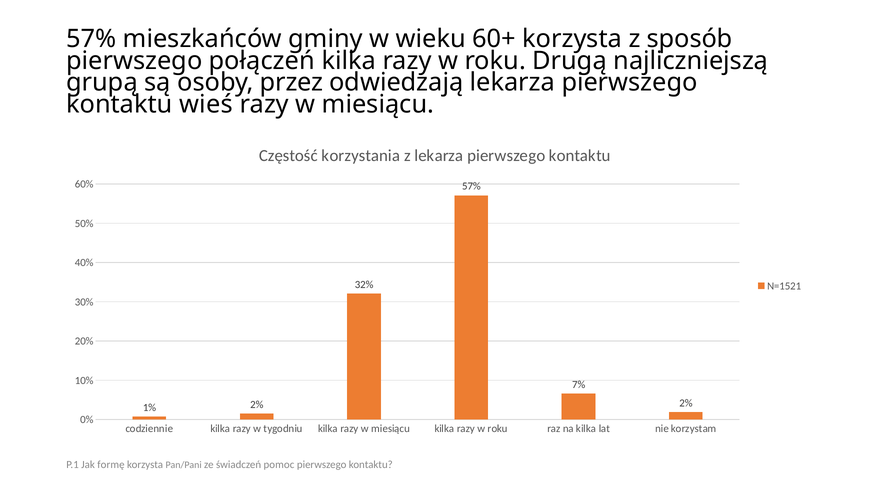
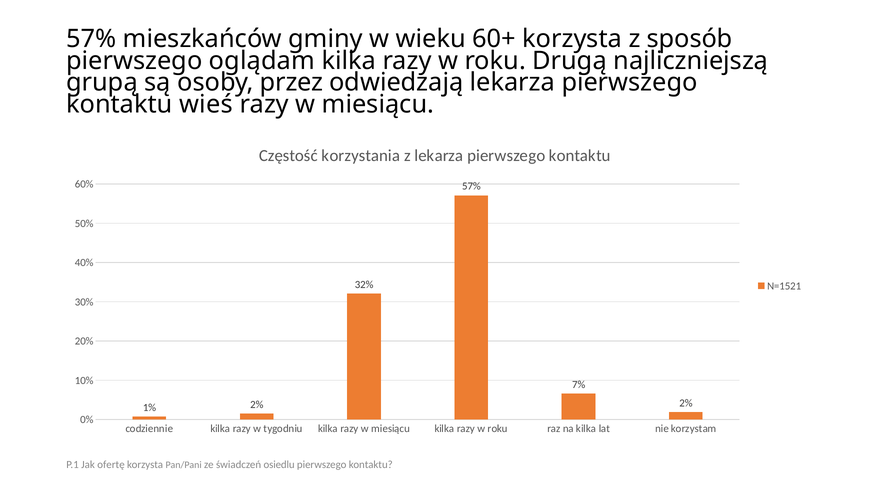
połączeń: połączeń -> oglądam
formę: formę -> ofertę
pomoc: pomoc -> osiedlu
